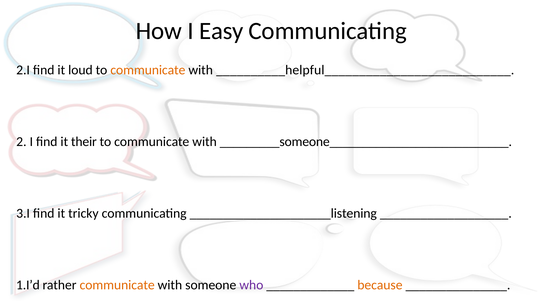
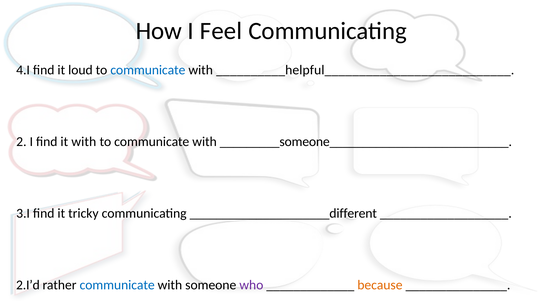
Easy: Easy -> Feel
2.I: 2.I -> 4.I
communicate at (148, 70) colour: orange -> blue
it their: their -> with
_____________________listening: _____________________listening -> _____________________different
1.I’d: 1.I’d -> 2.I’d
communicate at (117, 285) colour: orange -> blue
